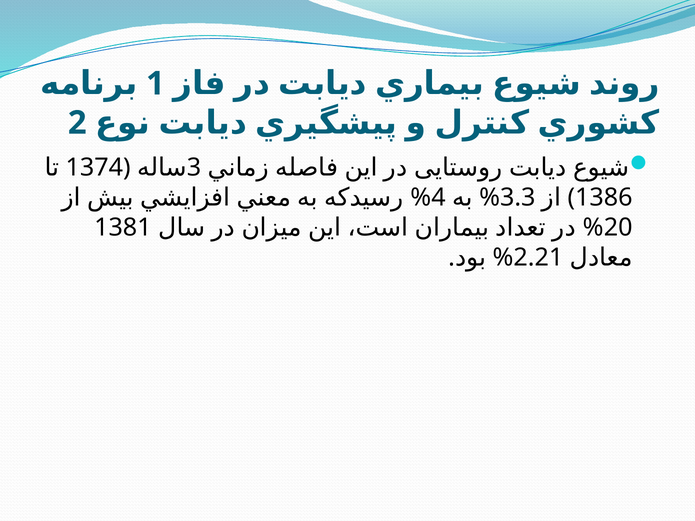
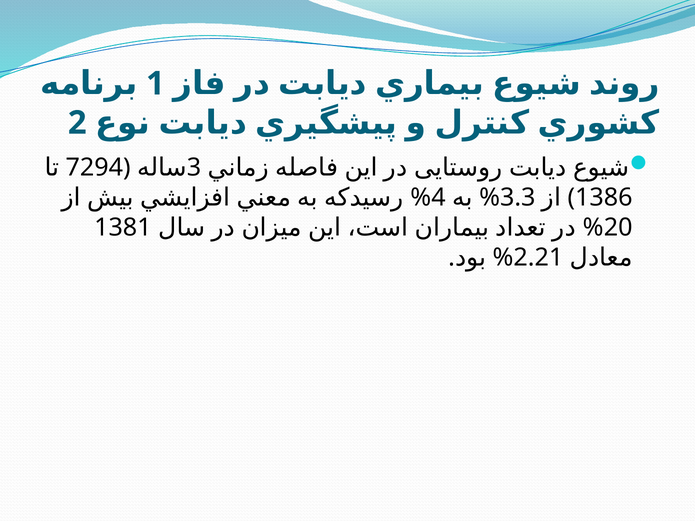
1374: 1374 -> 7294
